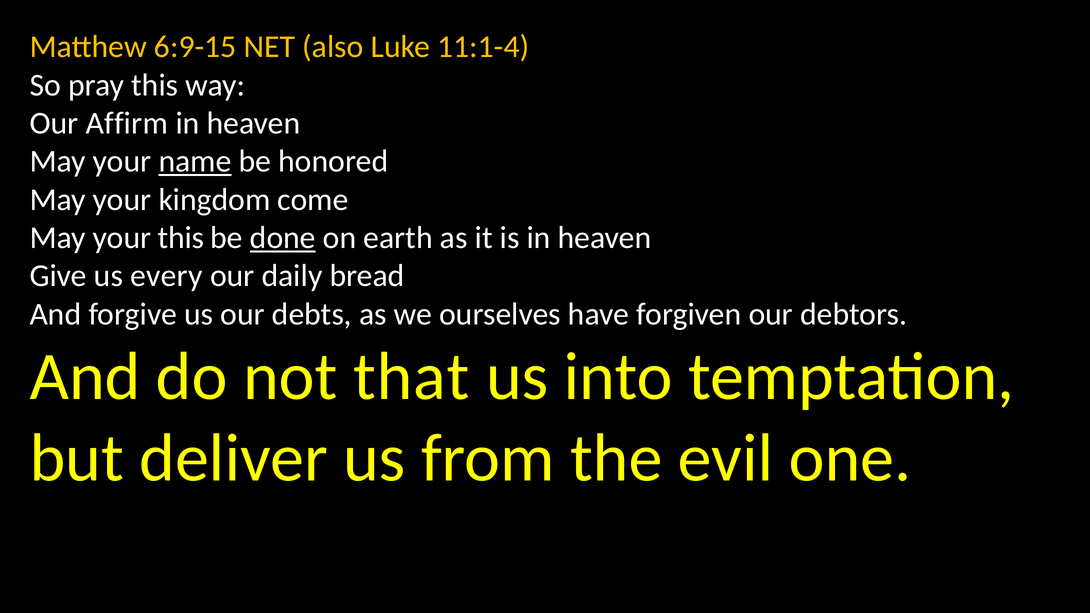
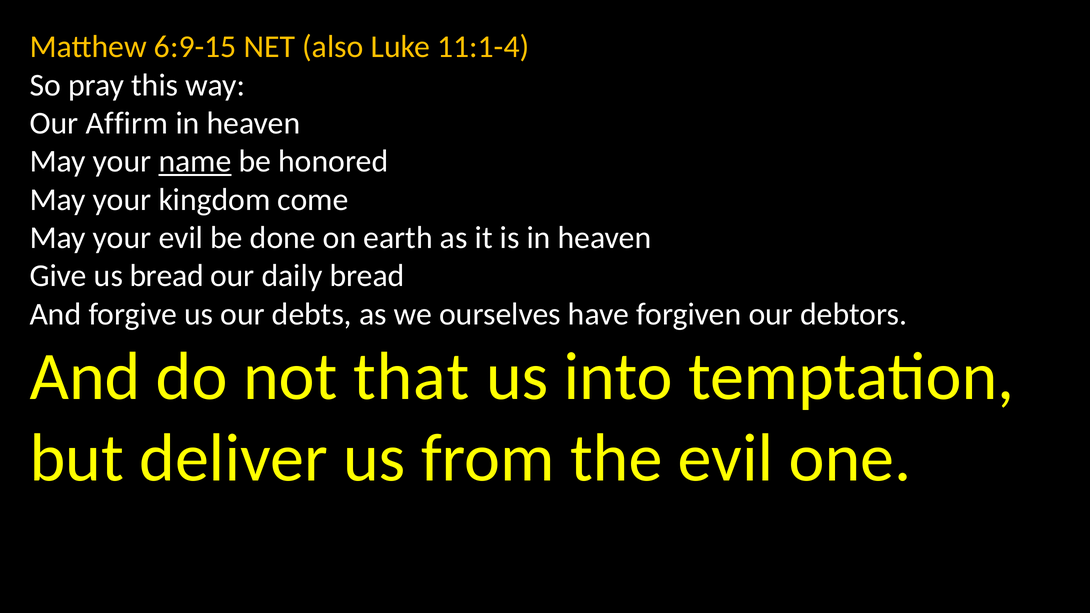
your this: this -> evil
done underline: present -> none
us every: every -> bread
